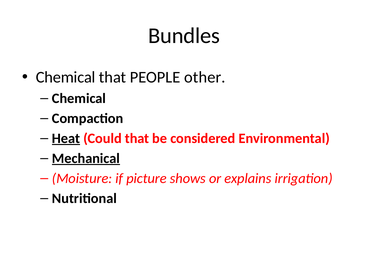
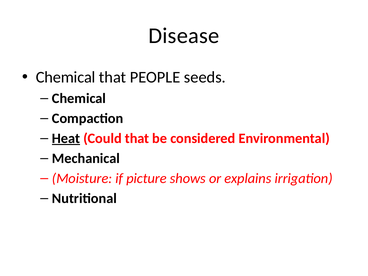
Bundles: Bundles -> Disease
other: other -> seeds
Mechanical underline: present -> none
